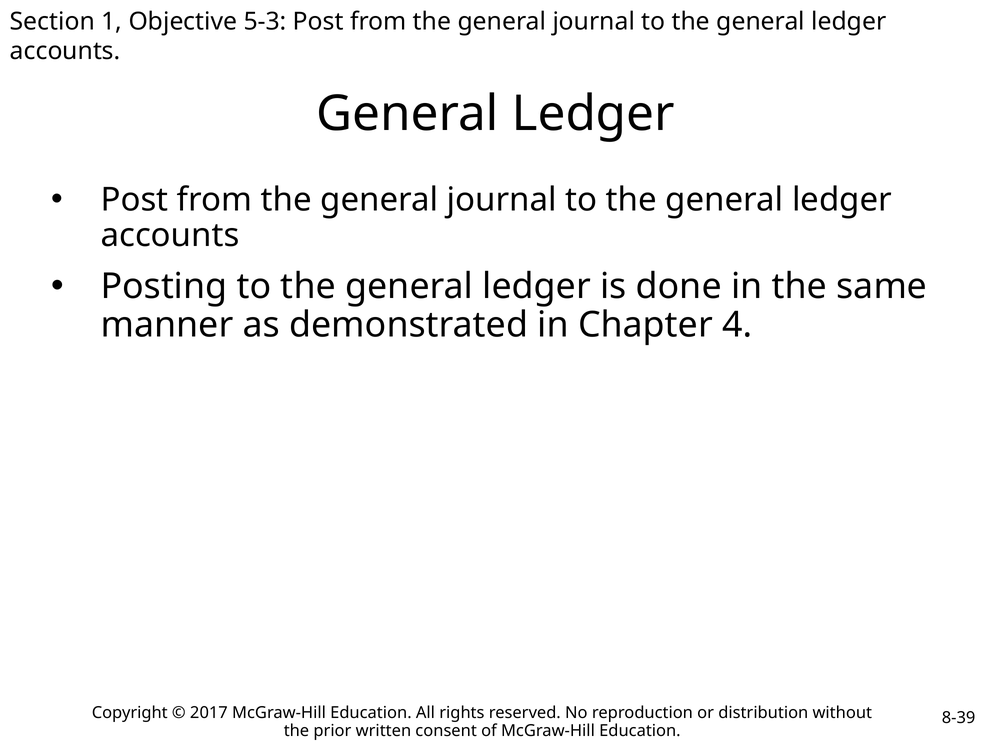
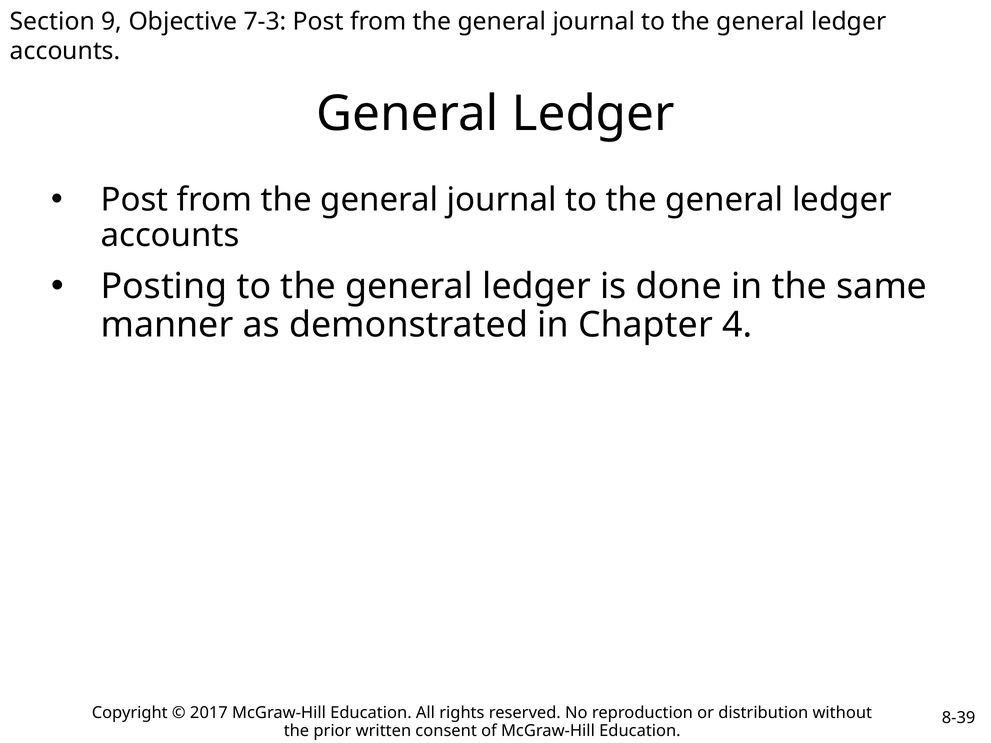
1: 1 -> 9
5-3: 5-3 -> 7-3
